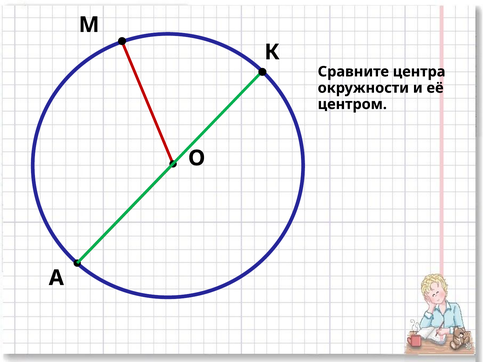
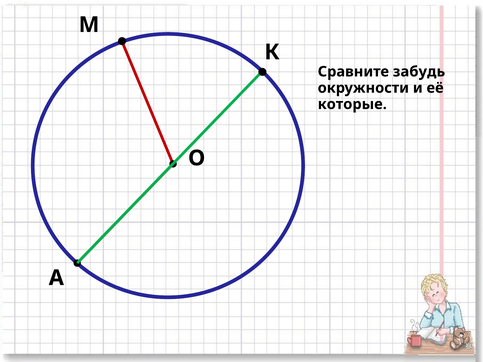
центра: центра -> забудь
центром: центром -> которые
